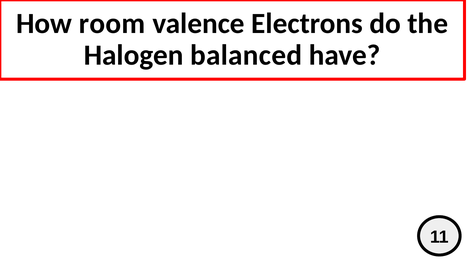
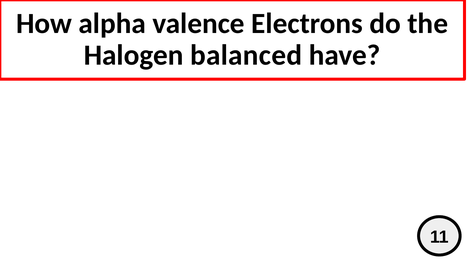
room: room -> alpha
